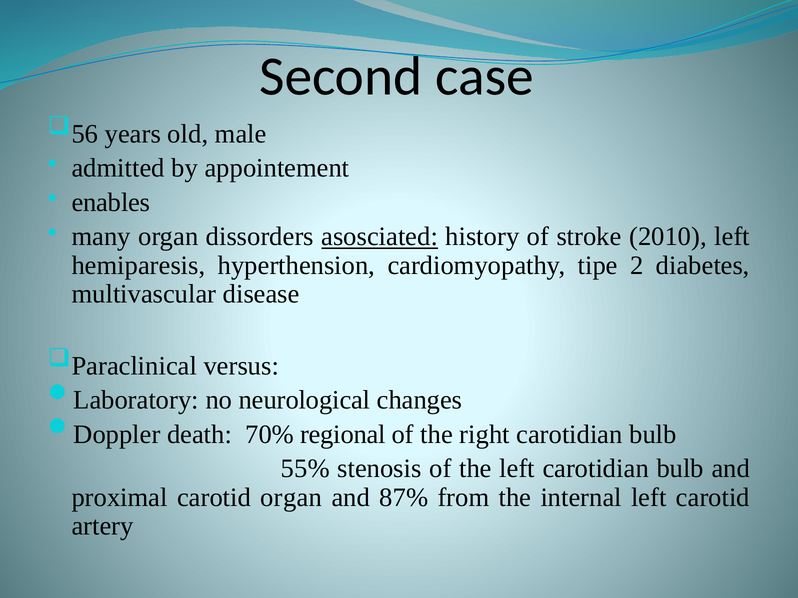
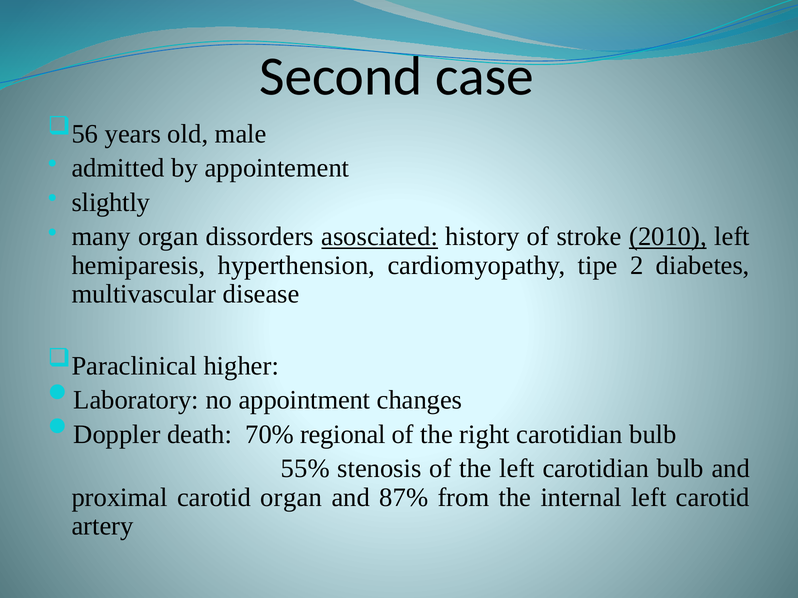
enables: enables -> slightly
2010 underline: none -> present
versus: versus -> higher
neurological: neurological -> appointment
